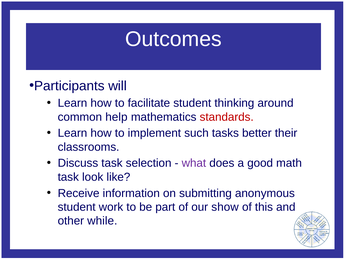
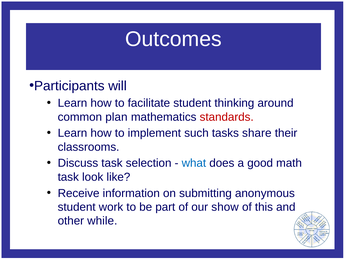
help: help -> plan
better: better -> share
what colour: purple -> blue
